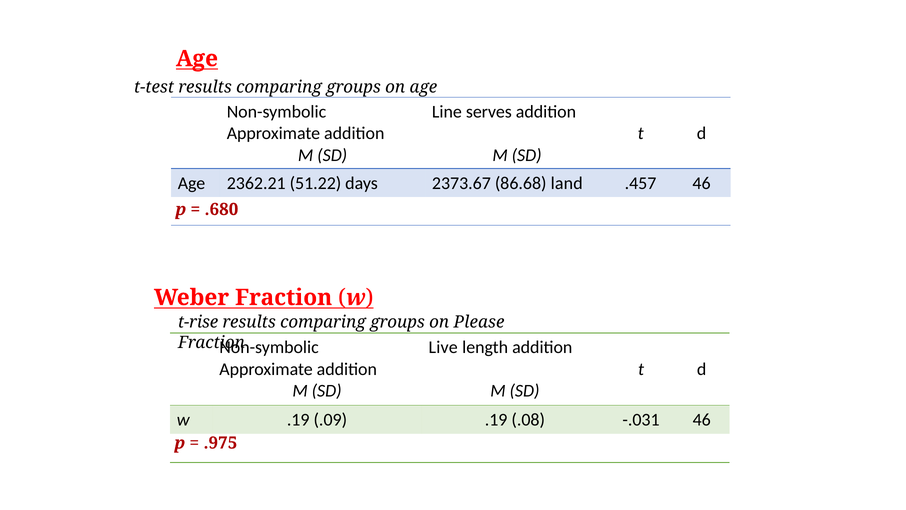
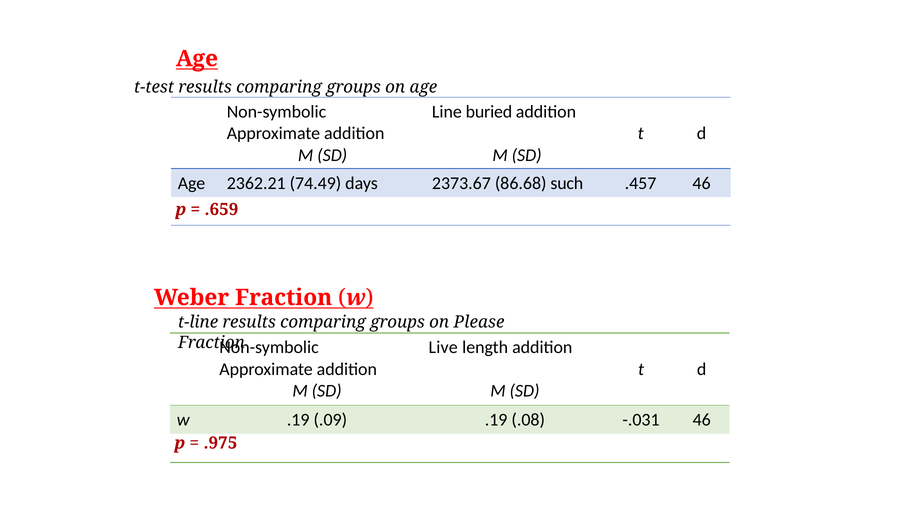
serves: serves -> buried
51.22: 51.22 -> 74.49
land: land -> such
.680: .680 -> .659
t-rise: t-rise -> t-line
